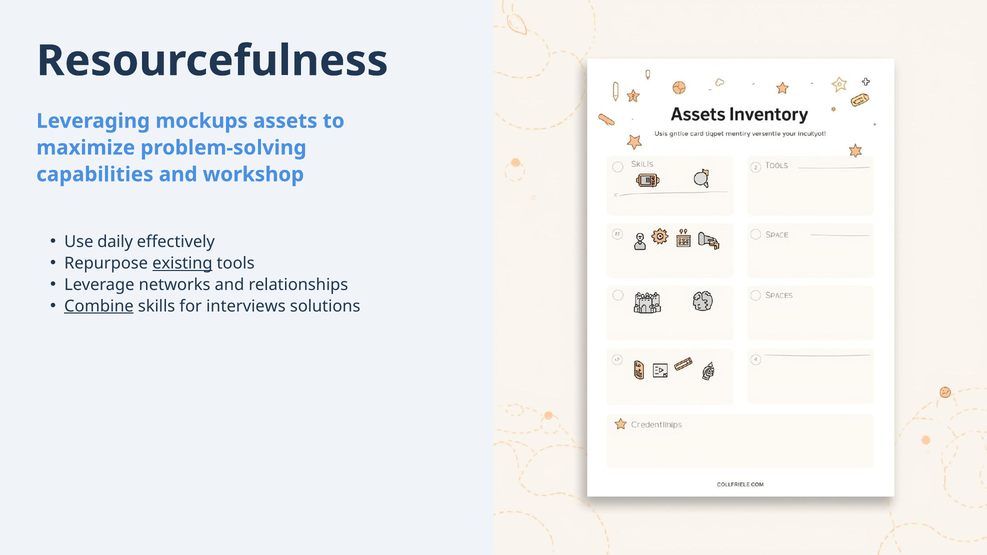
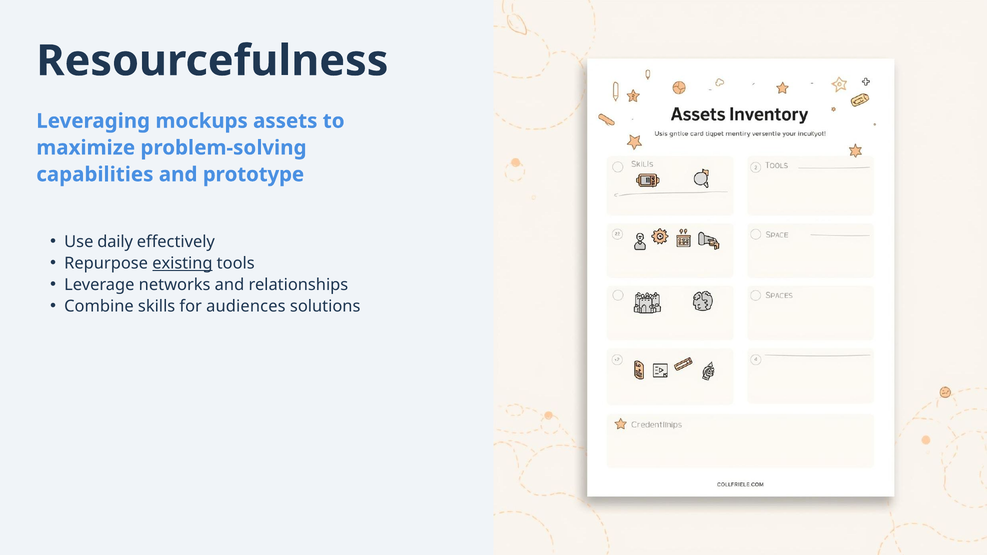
workshop: workshop -> prototype
Combine underline: present -> none
interviews: interviews -> audiences
